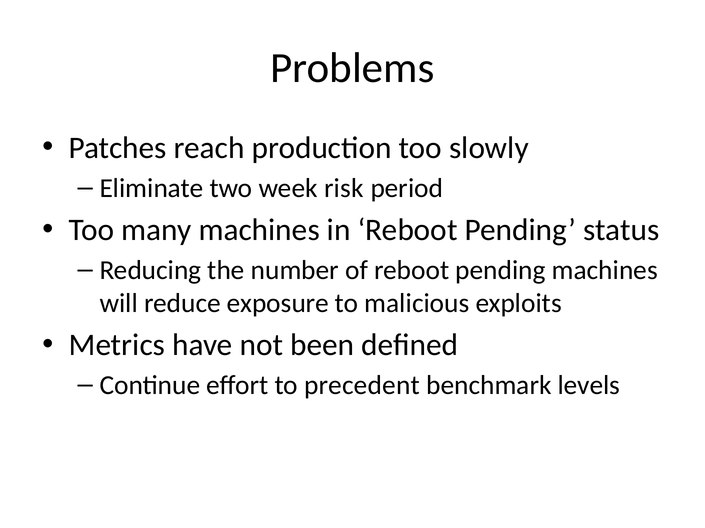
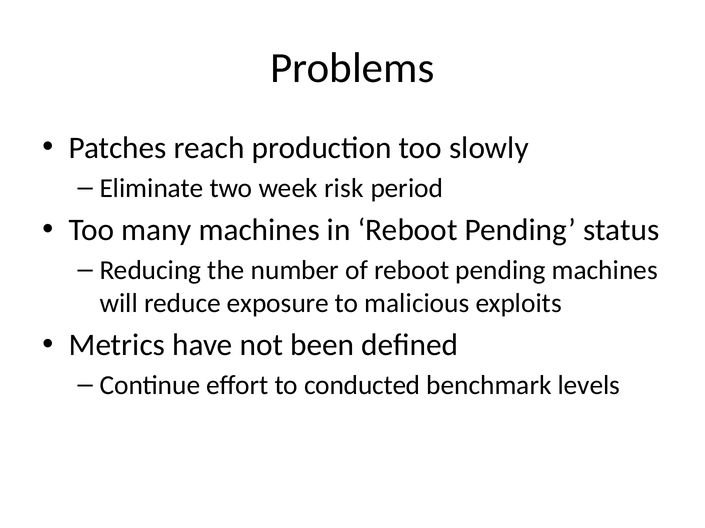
precedent: precedent -> conducted
